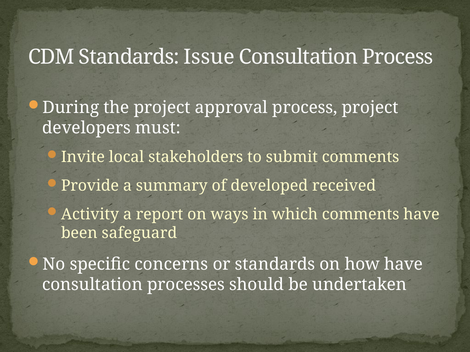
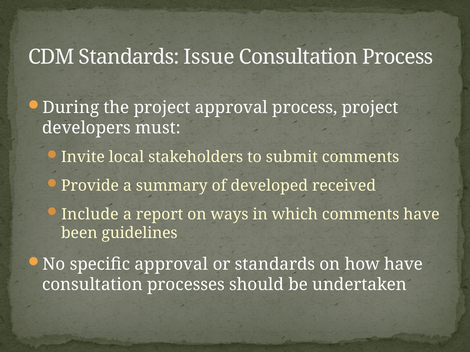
Activity: Activity -> Include
safeguard: safeguard -> guidelines
specific concerns: concerns -> approval
